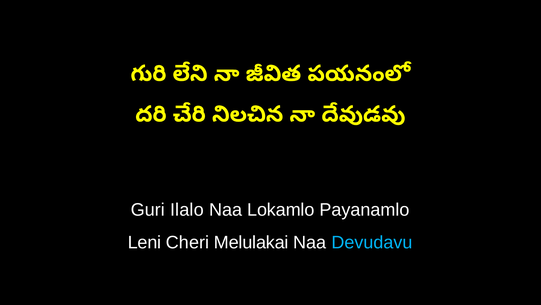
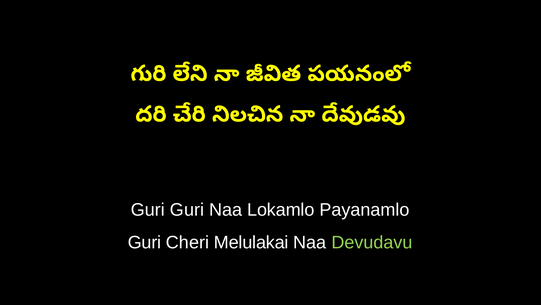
Guri Ilalo: Ilalo -> Guri
Leni at (145, 242): Leni -> Guri
Devudavu colour: light blue -> light green
